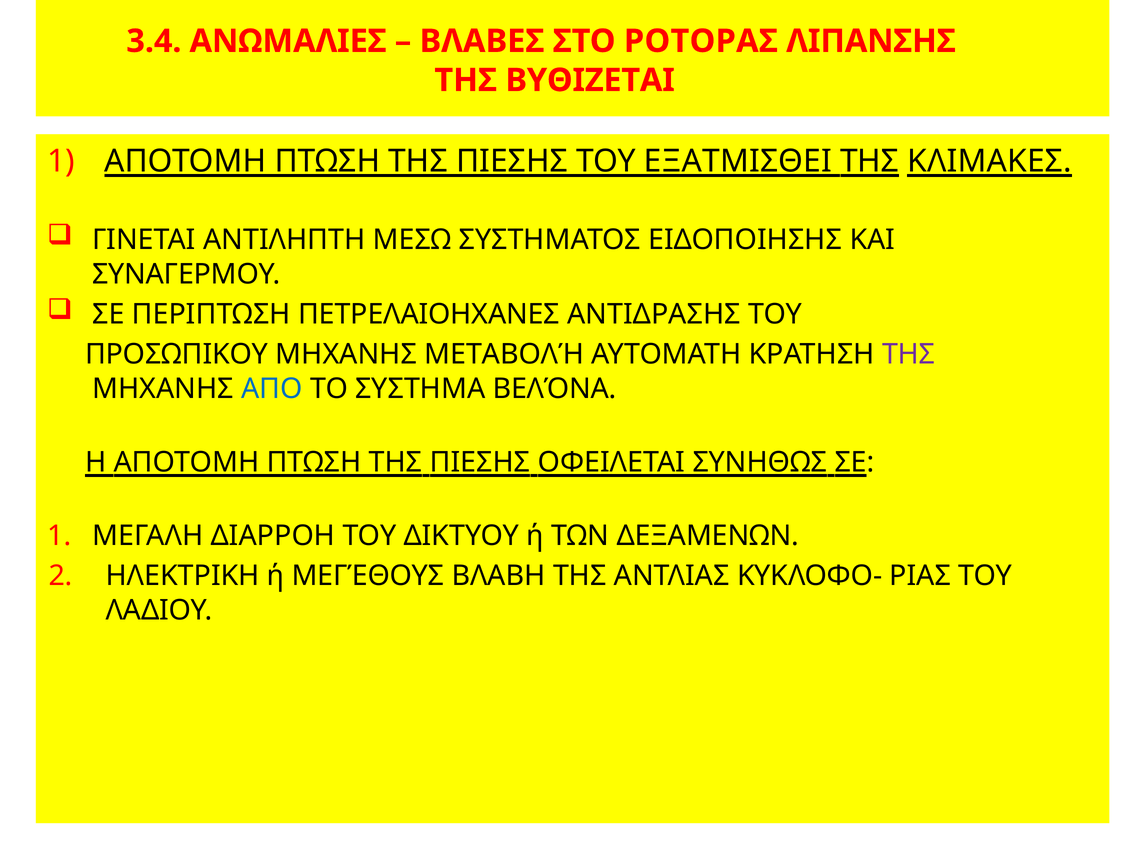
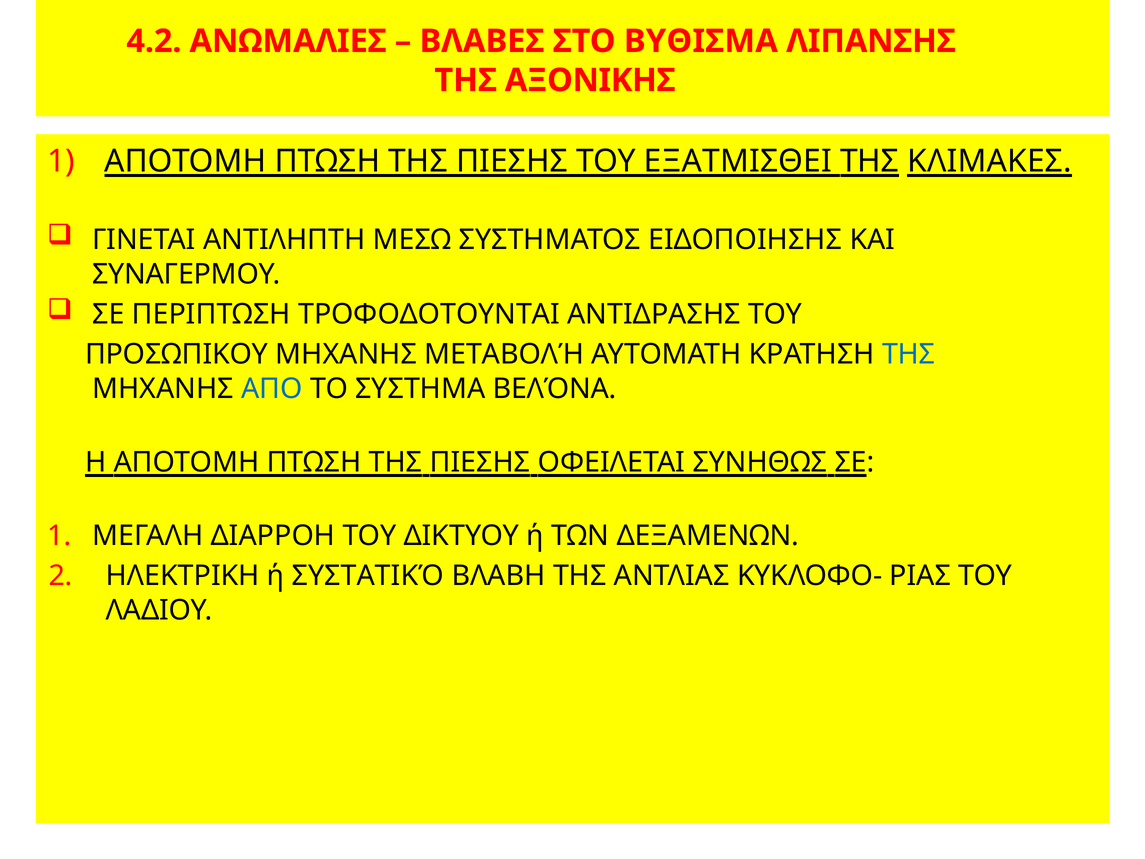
3.4: 3.4 -> 4.2
ΡΟΤΟΡΑΣ: ΡΟΤΟΡΑΣ -> ΒΥΘΙΣΜΑ
ΒΥΘΙΖΕΤΑΙ: ΒΥΘΙΖΕΤΑΙ -> ΑΞΟΝΙΚΗΣ
ΠΕΤΡΕΛΑΙΟΗΧΑΝΕΣ: ΠΕΤΡΕΛΑΙΟΗΧΑΝΕΣ -> ΤΡΟΦΟΔΟΤΟΥΝΤΑΙ
ΤΗΣ at (909, 354) colour: purple -> blue
ΜΕΓΈΘΟΥΣ: ΜΕΓΈΘΟΥΣ -> ΣΥΣΤΑΤΙΚΌ
